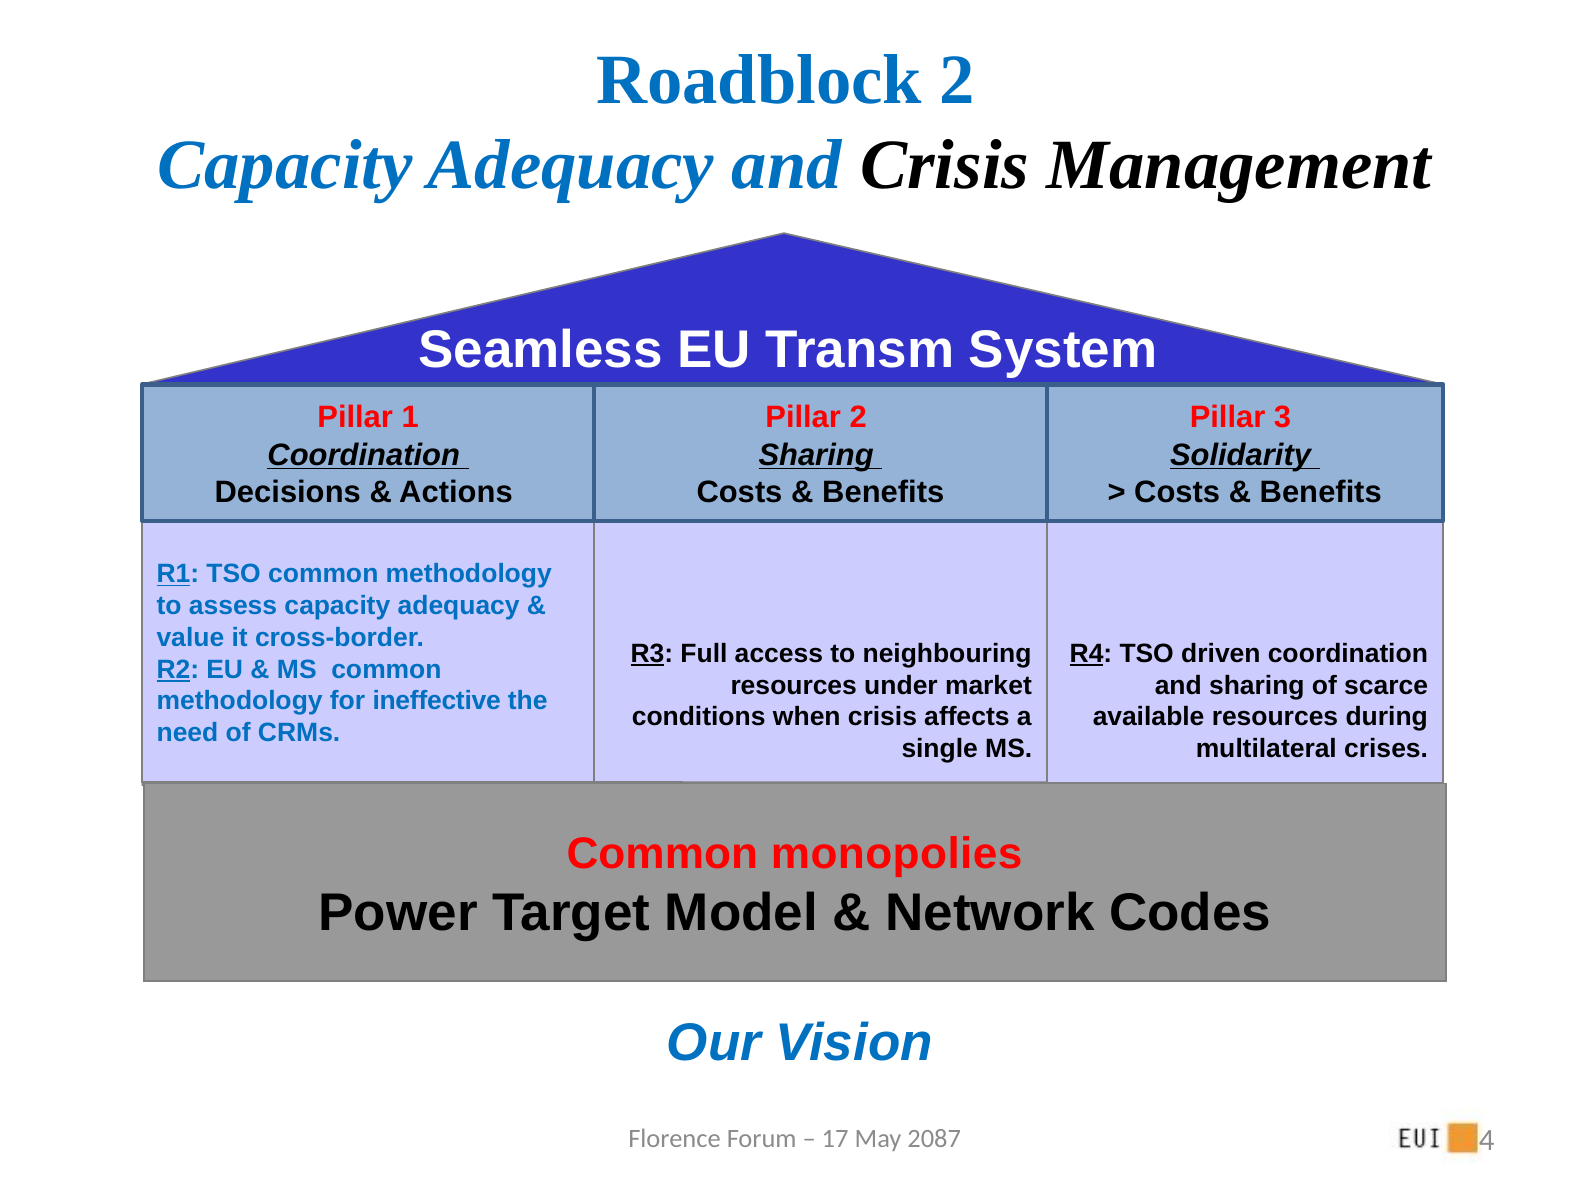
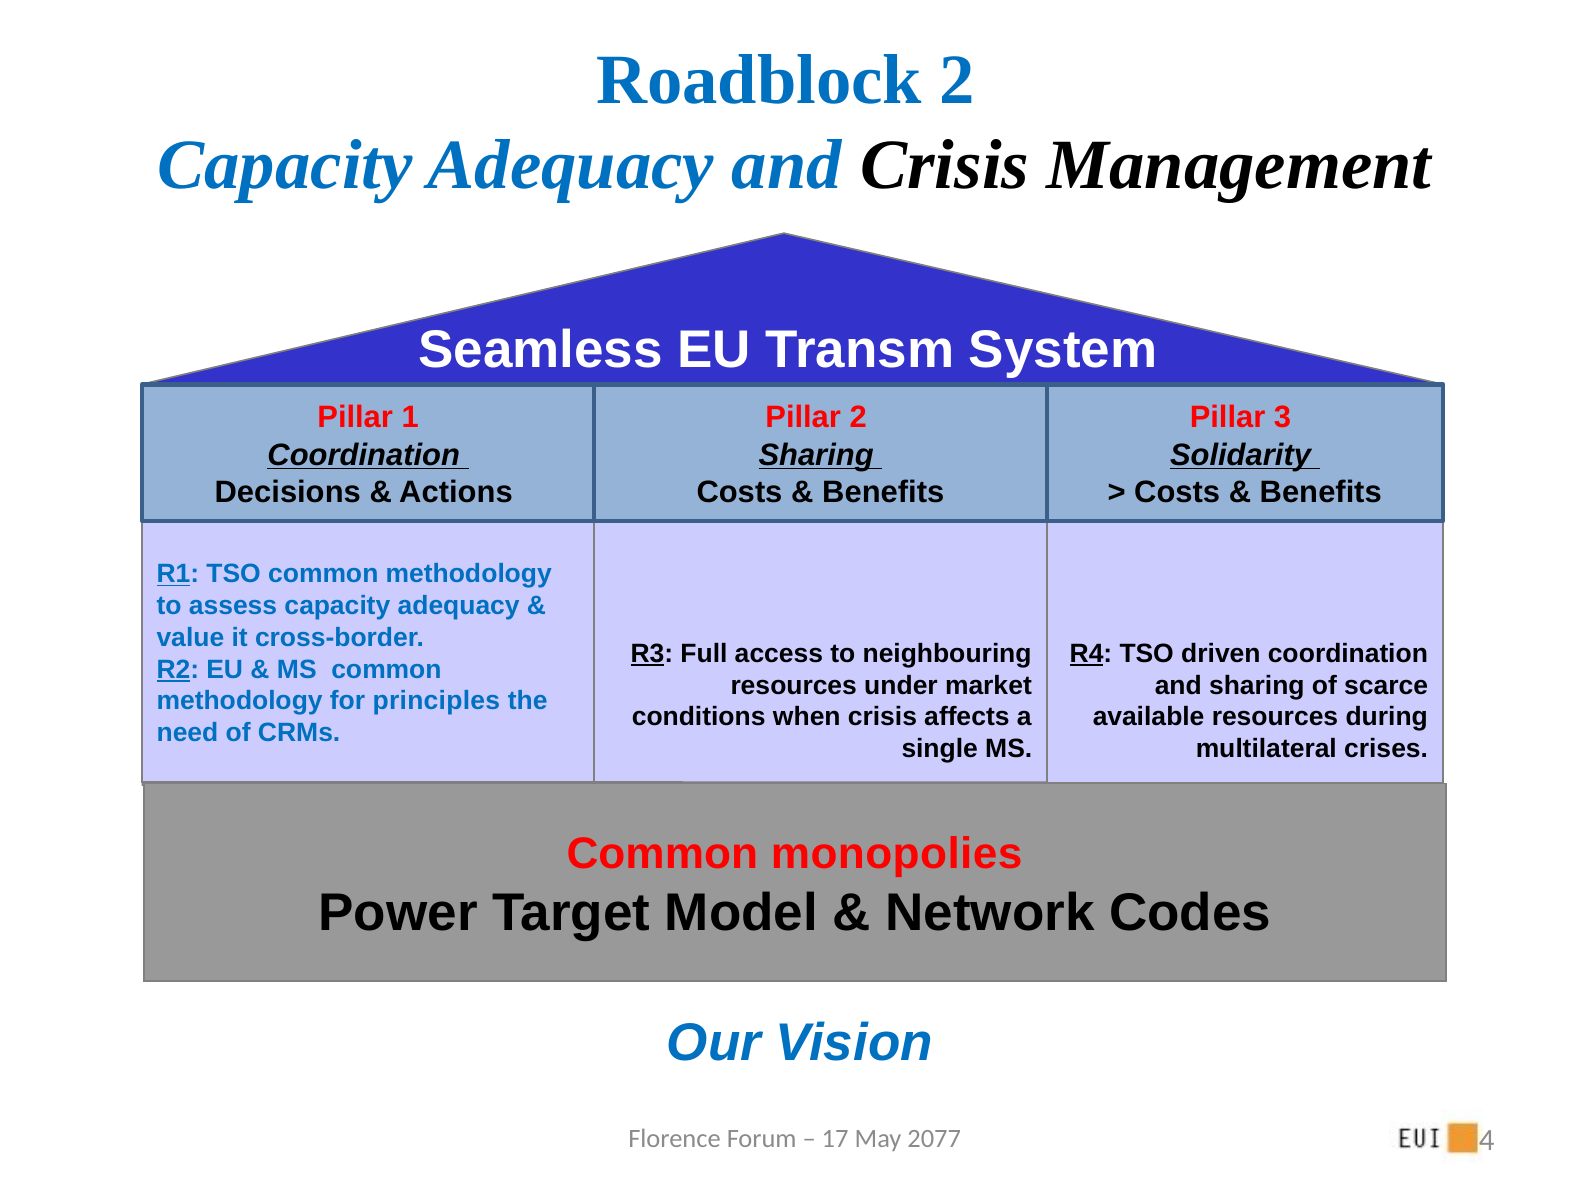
ineffective: ineffective -> principles
2087: 2087 -> 2077
